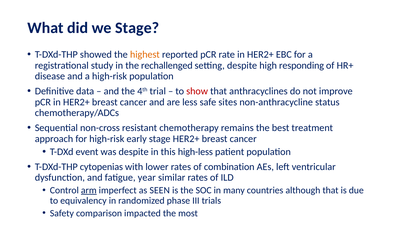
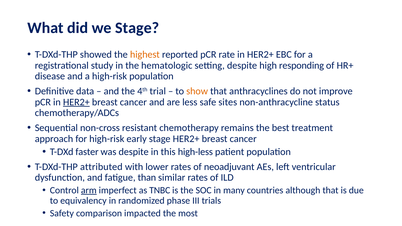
rechallenged: rechallenged -> hematologic
show colour: red -> orange
HER2+ at (76, 102) underline: none -> present
event: event -> faster
cytopenias: cytopenias -> attributed
combination: combination -> neoadjuvant
year: year -> than
SEEN: SEEN -> TNBC
